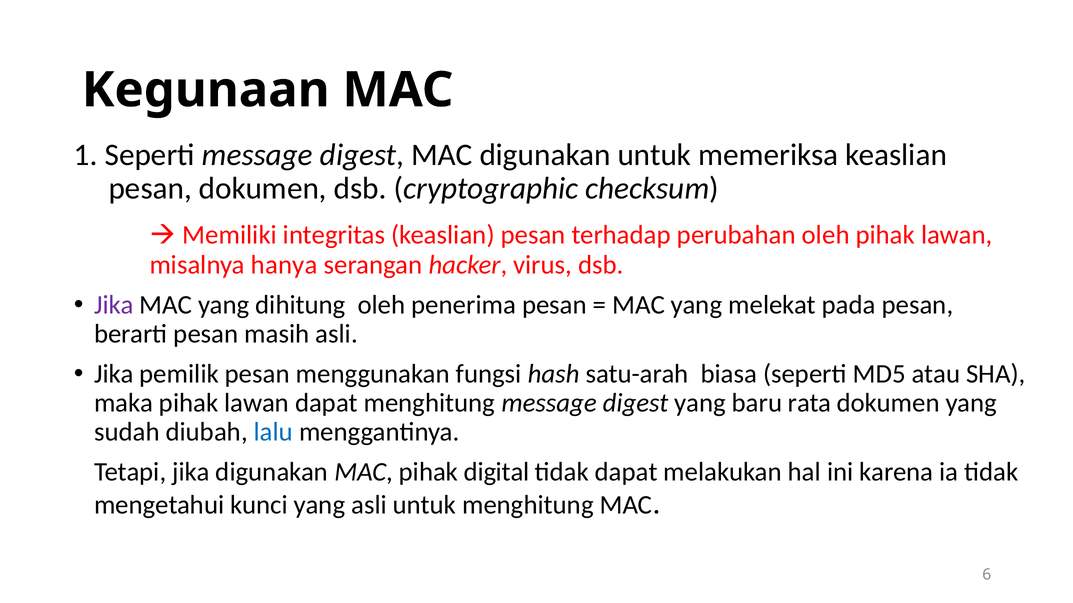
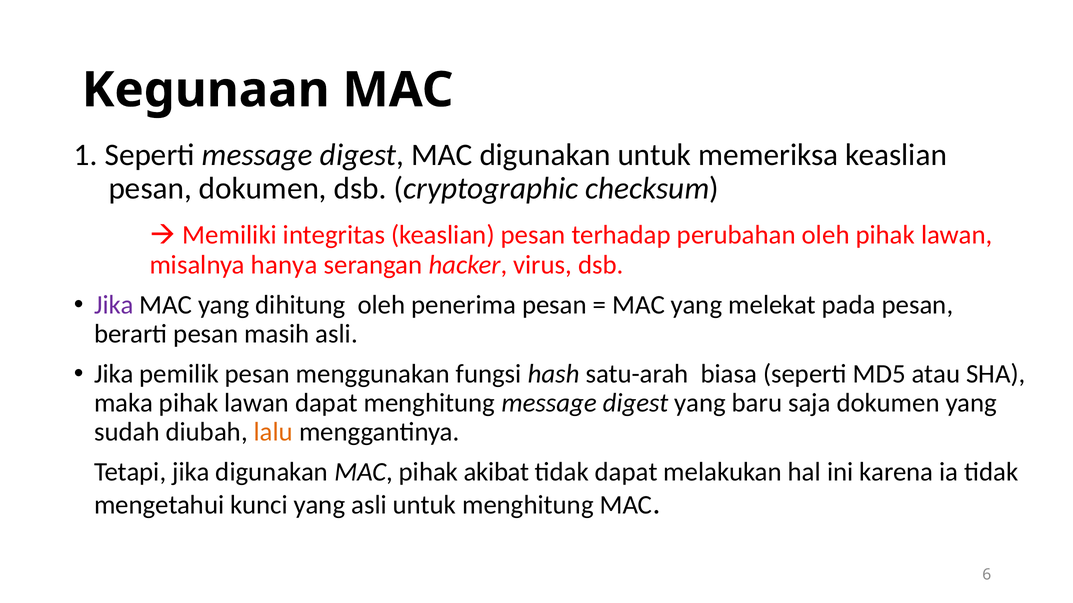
rata: rata -> saja
lalu colour: blue -> orange
digital: digital -> akibat
